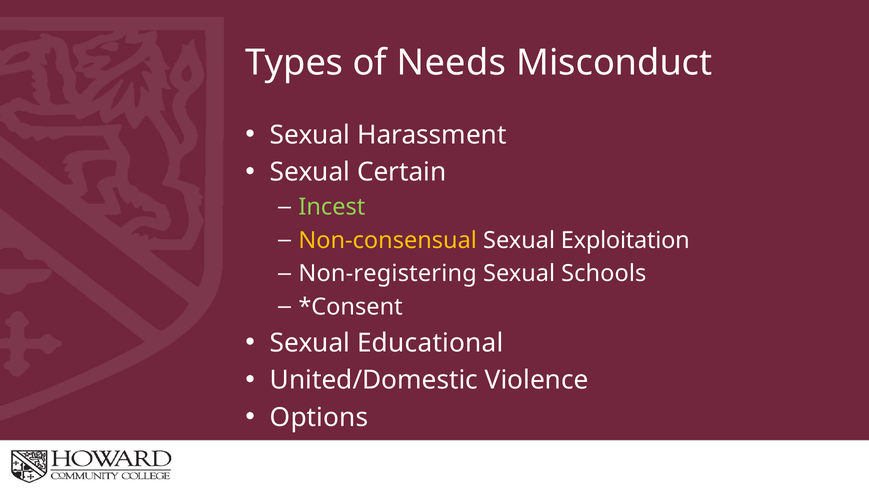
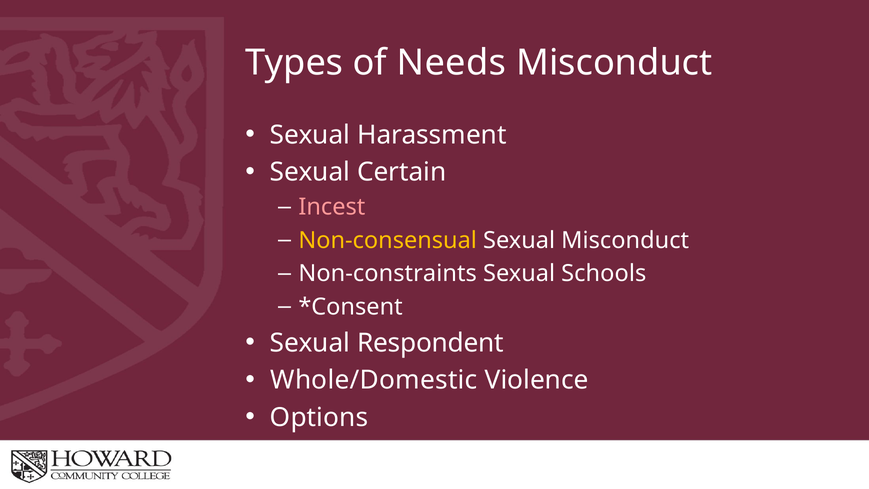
Incest colour: light green -> pink
Sexual Exploitation: Exploitation -> Misconduct
Non-registering: Non-registering -> Non-constraints
Educational: Educational -> Respondent
United/Domestic: United/Domestic -> Whole/Domestic
